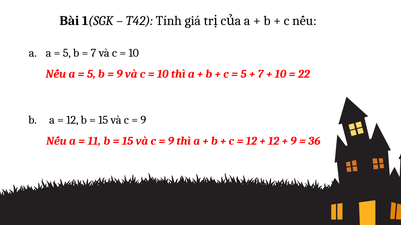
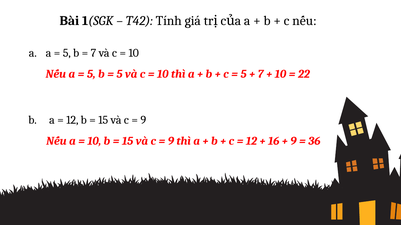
9 at (120, 74): 9 -> 5
11 at (94, 141): 11 -> 10
12 at (274, 141): 12 -> 16
